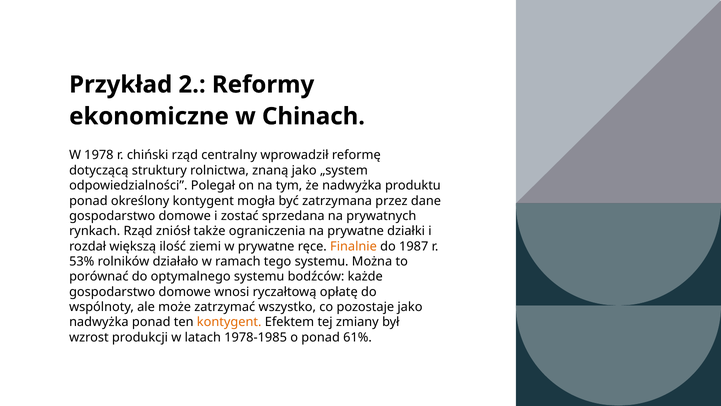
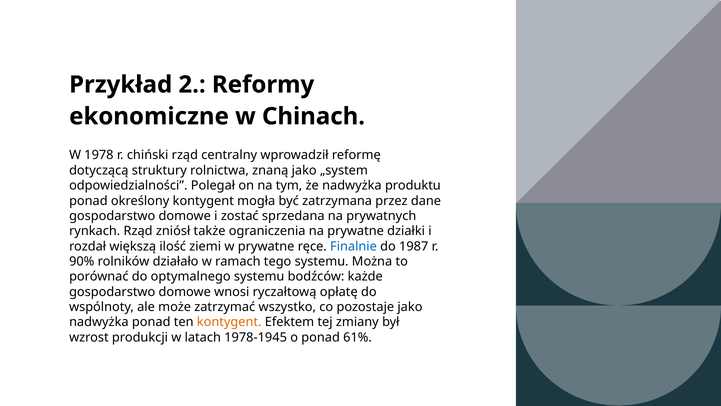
Finalnie colour: orange -> blue
53%: 53% -> 90%
1978-1985: 1978-1985 -> 1978-1945
